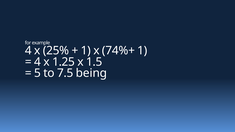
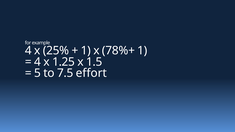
74%+: 74%+ -> 78%+
being: being -> effort
